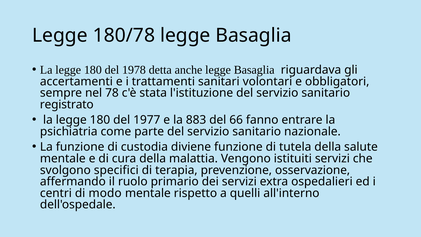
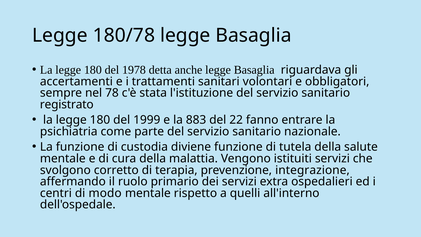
1977: 1977 -> 1999
66: 66 -> 22
specifici: specifici -> corretto
osservazione: osservazione -> integrazione
